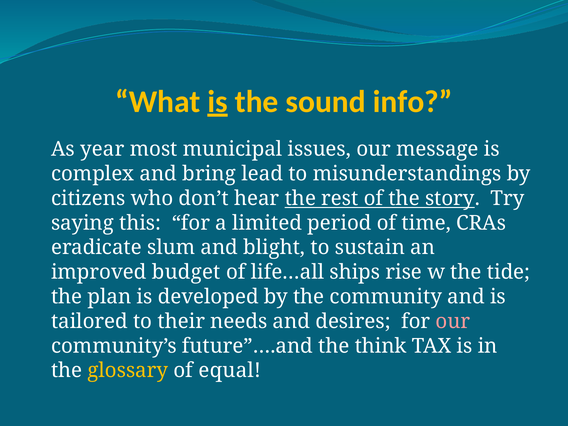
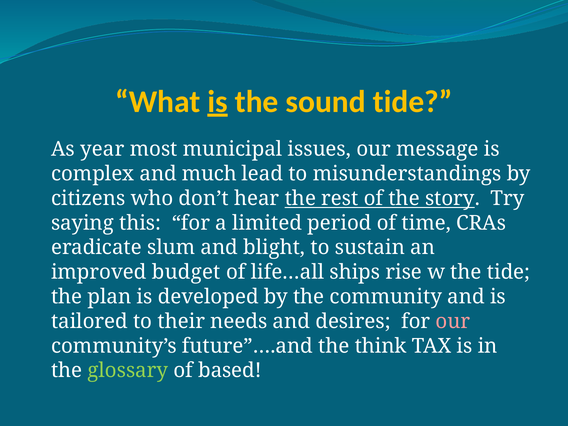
sound info: info -> tide
bring: bring -> much
glossary colour: yellow -> light green
equal: equal -> based
